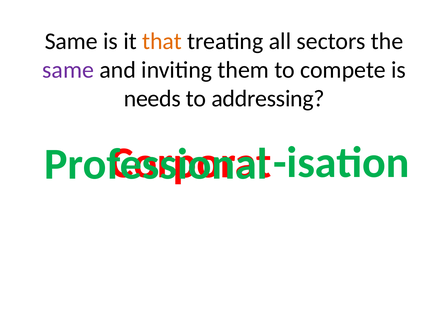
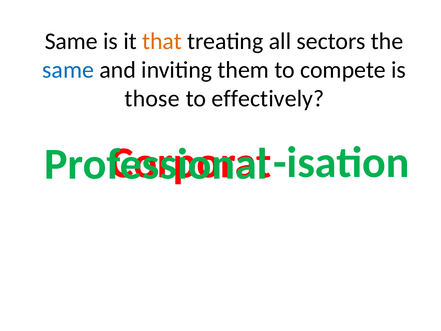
same at (68, 70) colour: purple -> blue
needs: needs -> those
addressing: addressing -> effectively
